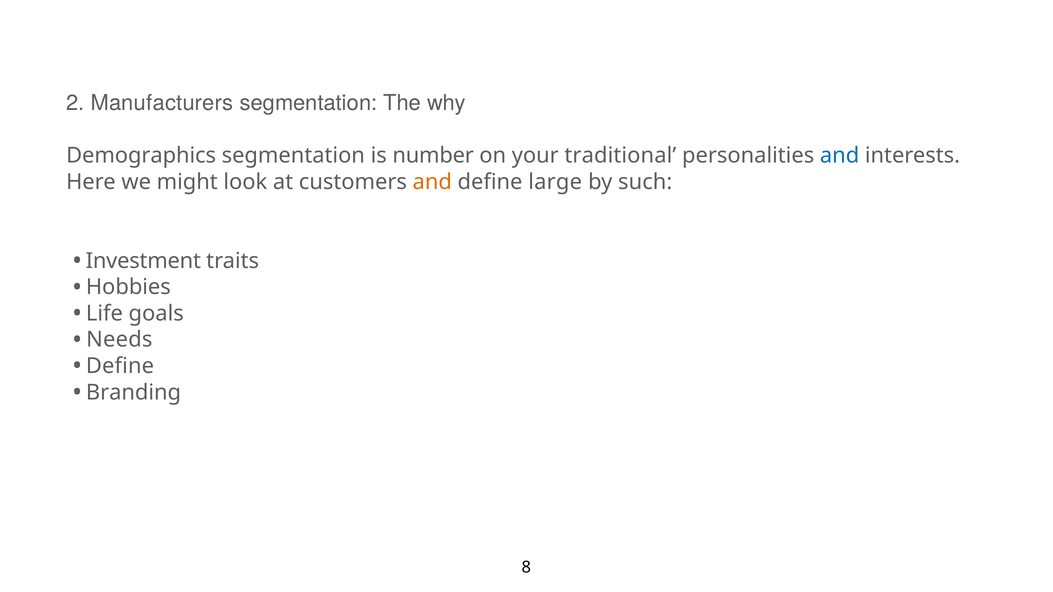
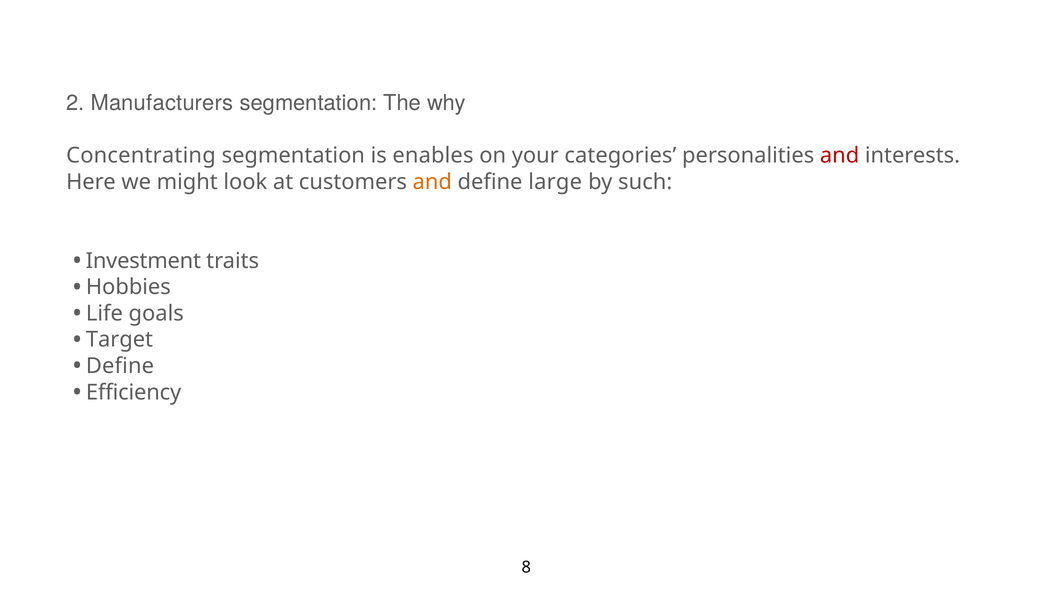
Demographics: Demographics -> Concentrating
number: number -> enables
traditional: traditional -> categories
and at (840, 156) colour: blue -> red
Needs: Needs -> Target
Branding: Branding -> Efficiency
